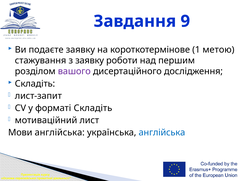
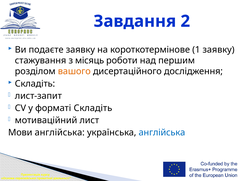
9: 9 -> 2
1 метою: метою -> заявку
з заявку: заявку -> місяць
вашого colour: purple -> orange
